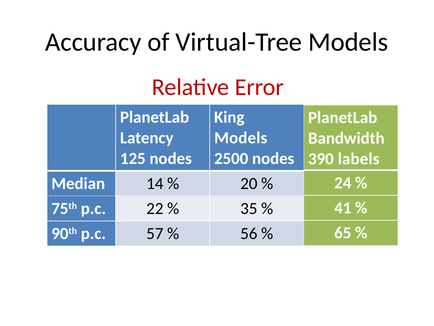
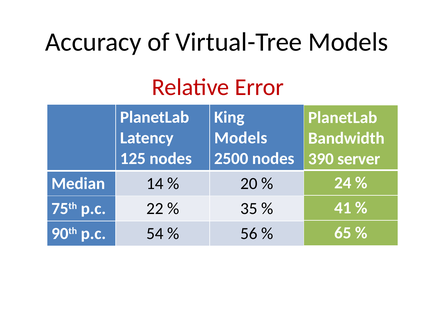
labels: labels -> server
57: 57 -> 54
